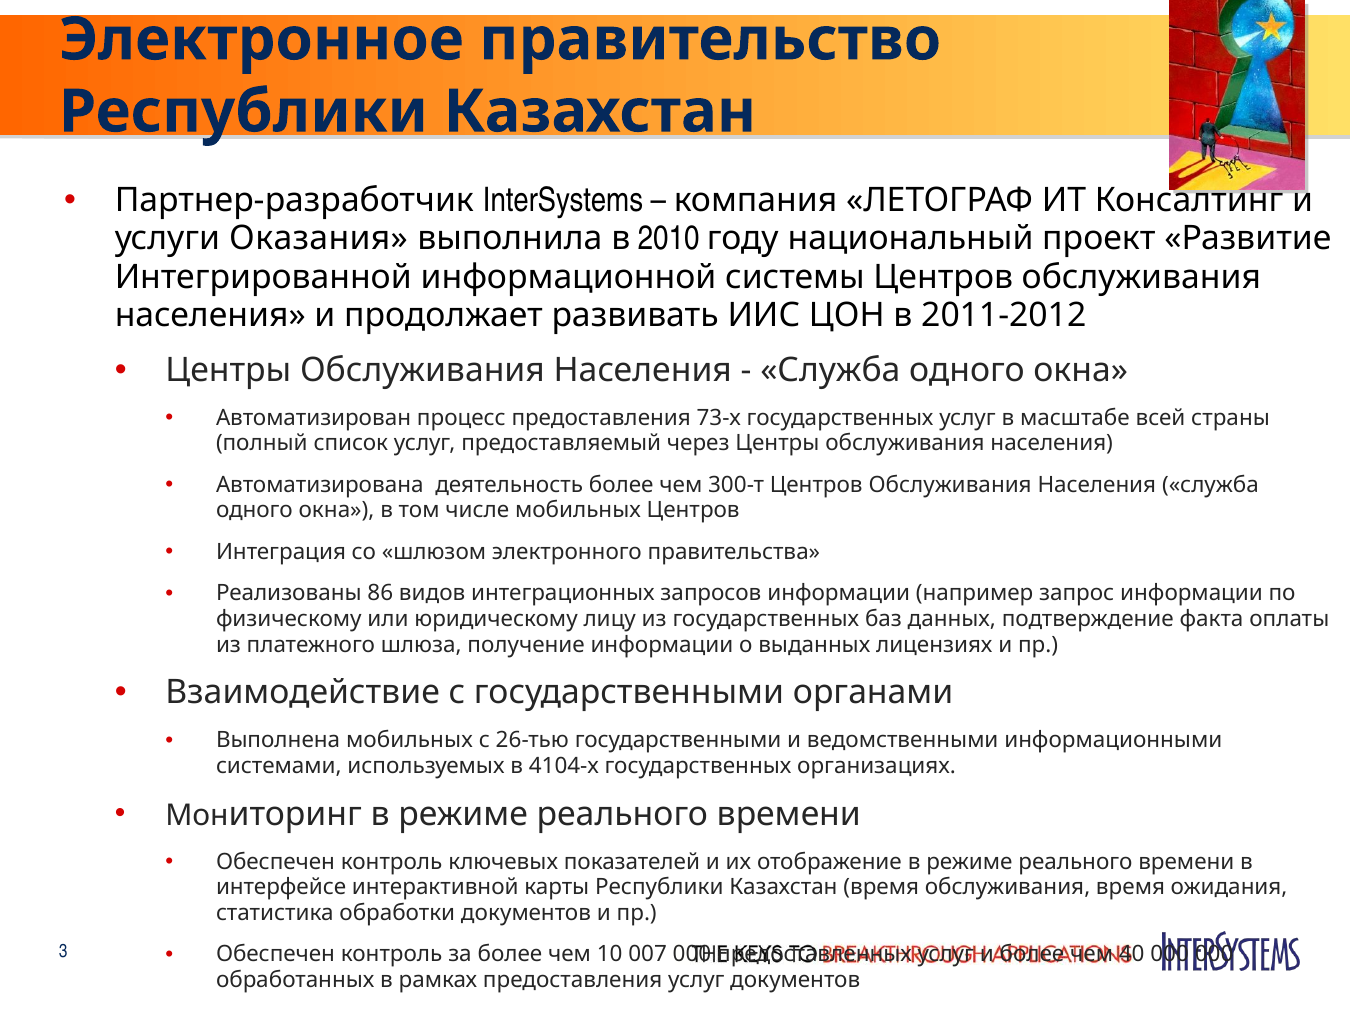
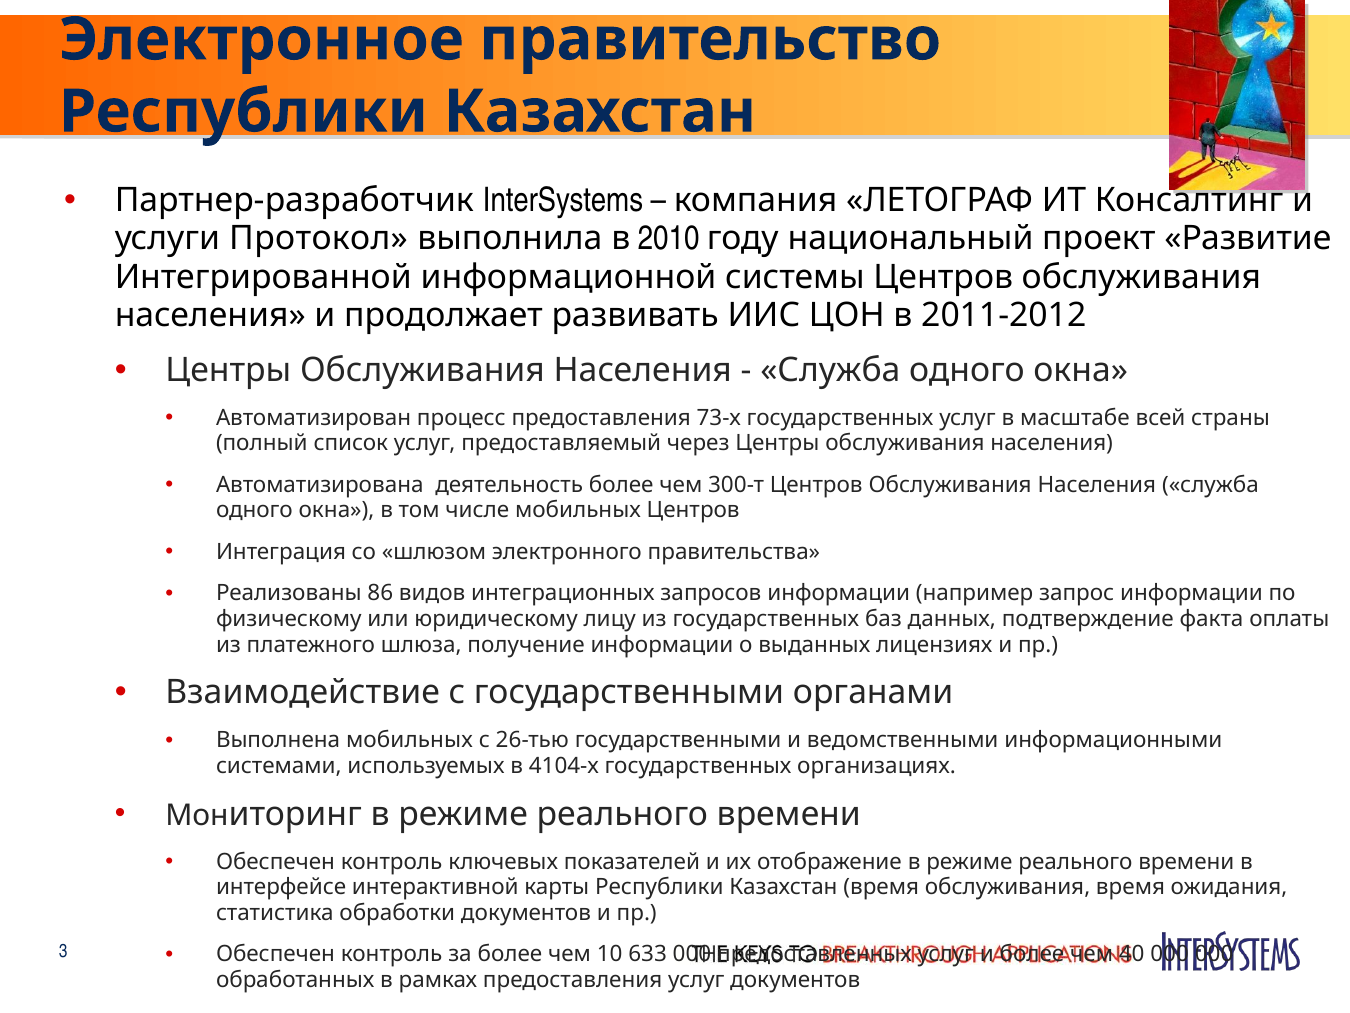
Оказания: Оказания -> Протокол
007: 007 -> 633
